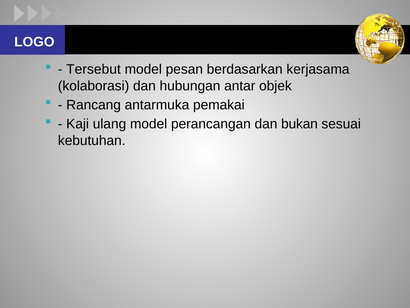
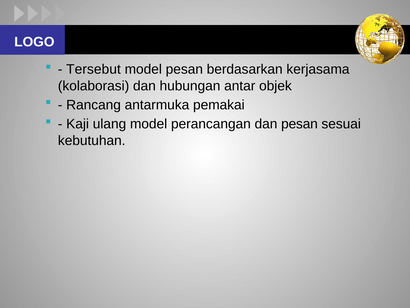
dan bukan: bukan -> pesan
